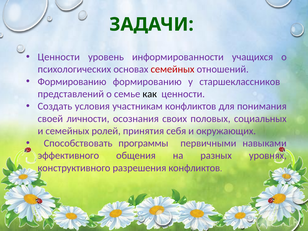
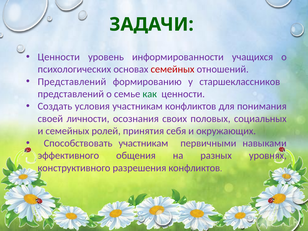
Формированию at (72, 82): Формированию -> Представлений
как colour: black -> green
Способствовать программы: программы -> участникам
